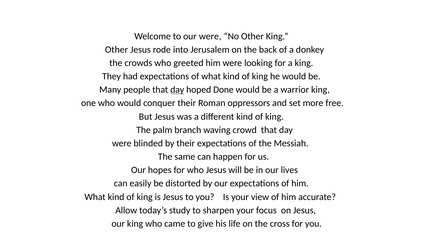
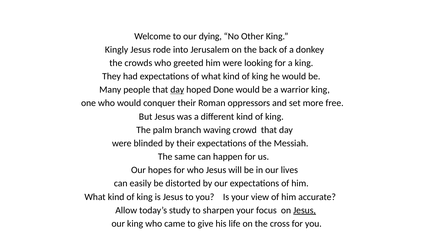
our were: were -> dying
Other at (117, 50): Other -> Kingly
Jesus at (305, 210) underline: none -> present
